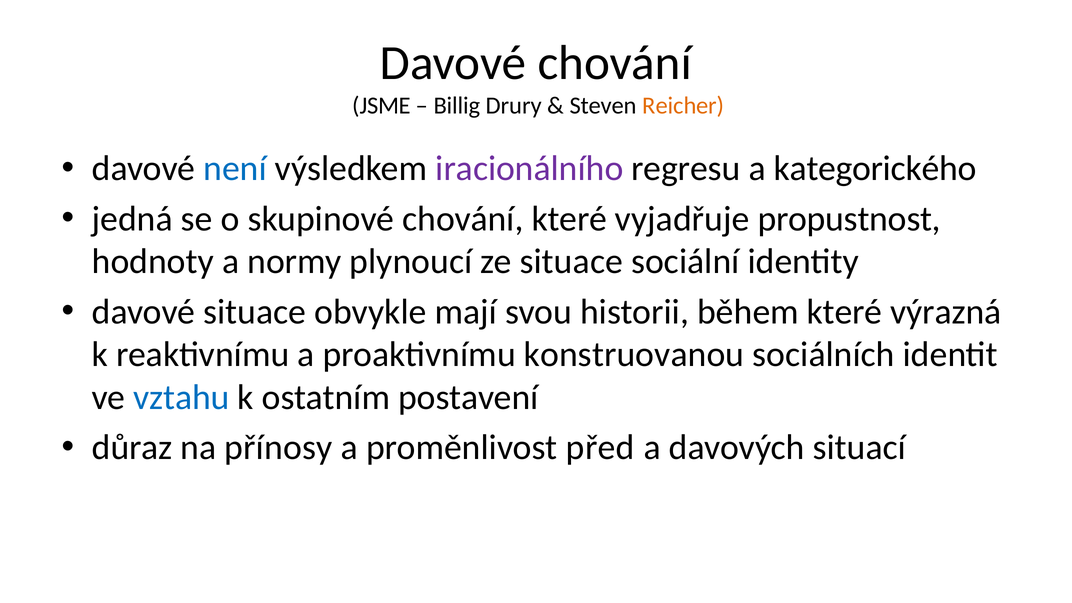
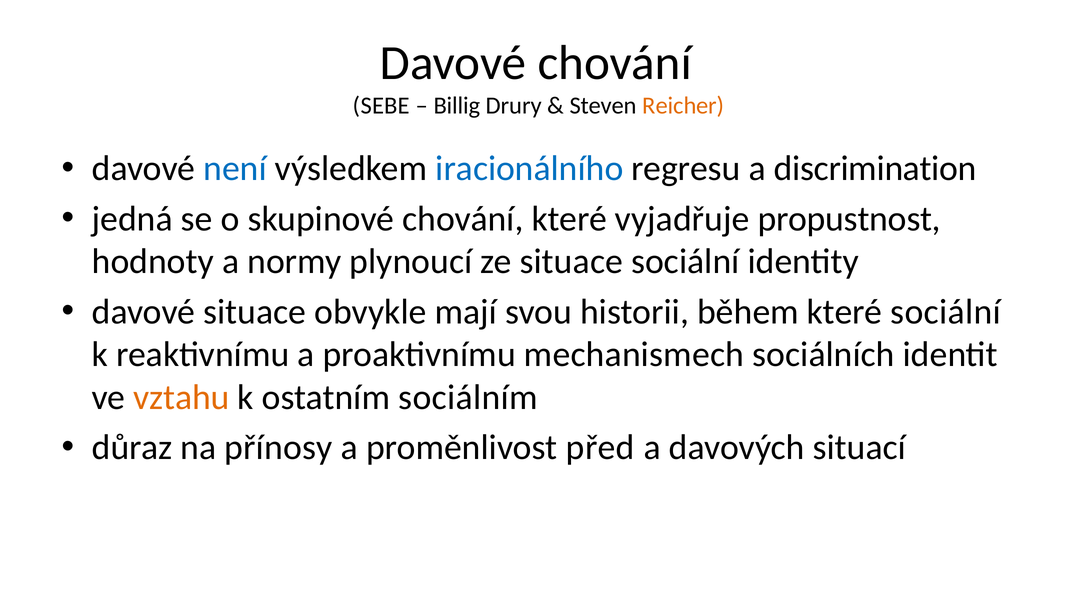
JSME: JSME -> SEBE
iracionálního colour: purple -> blue
kategorického: kategorického -> discrimination
které výrazná: výrazná -> sociální
konstruovanou: konstruovanou -> mechanismech
vztahu colour: blue -> orange
postavení: postavení -> sociálním
